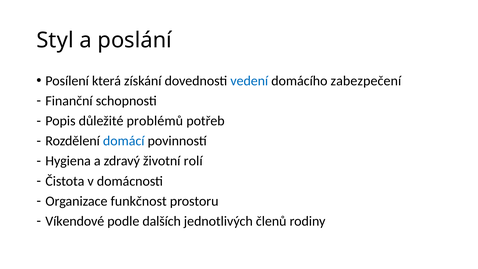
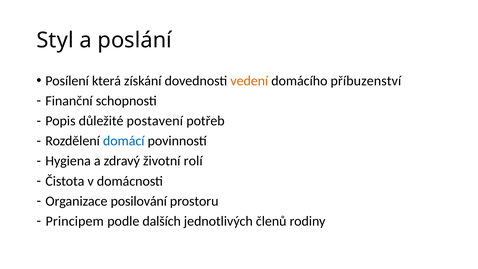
vedení colour: blue -> orange
zabezpečení: zabezpečení -> příbuzenství
problémů: problémů -> postavení
funkčnost: funkčnost -> posilování
Víkendové: Víkendové -> Principem
